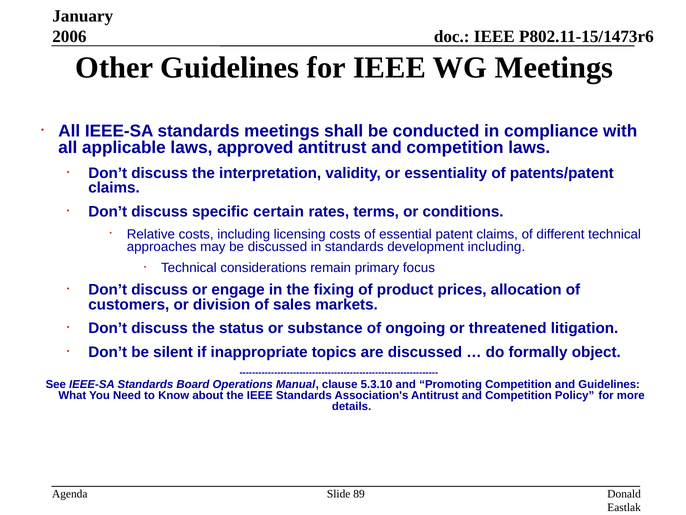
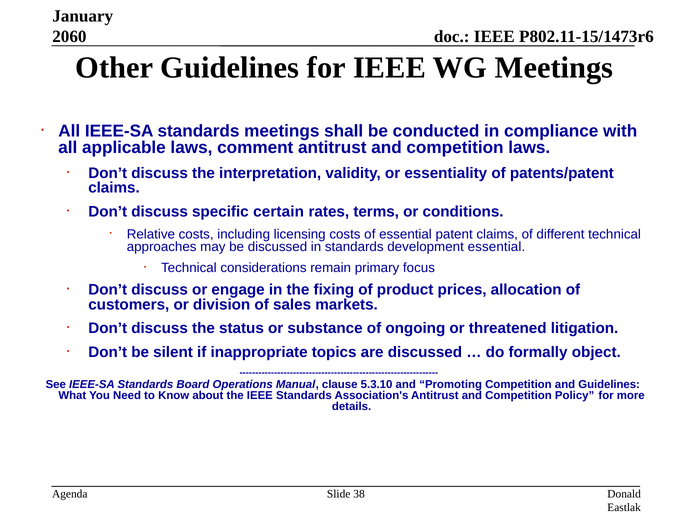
2006: 2006 -> 2060
approved: approved -> comment
development including: including -> essential
89: 89 -> 38
